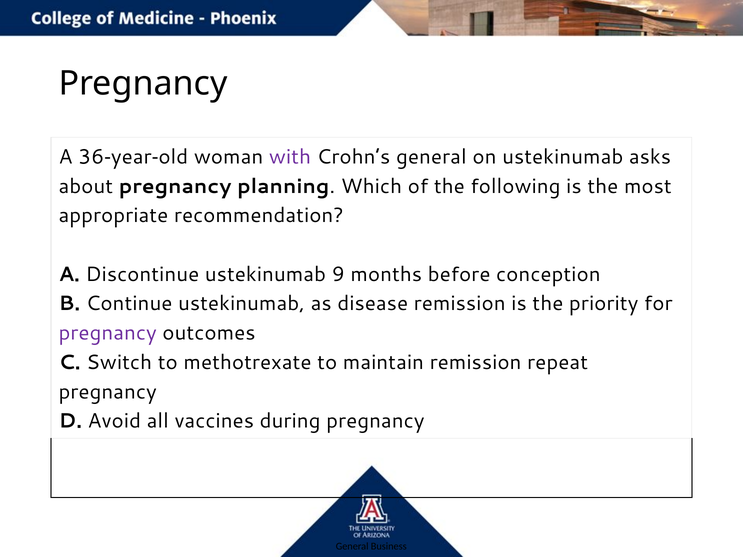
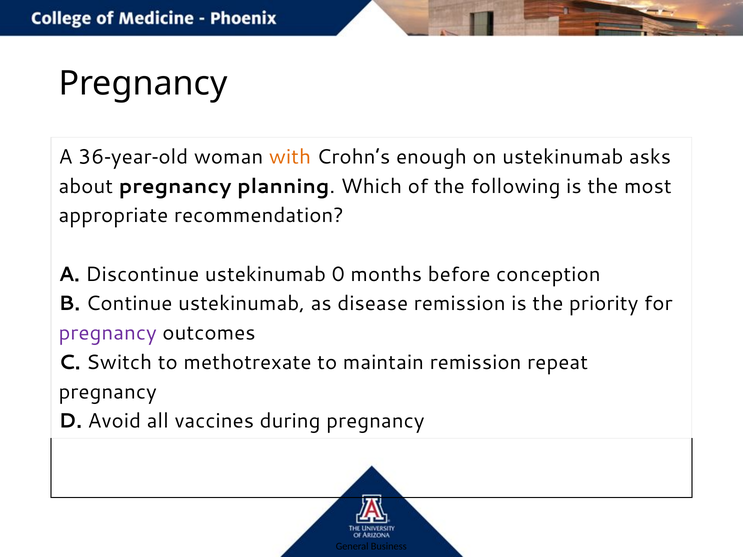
with colour: purple -> orange
Crohn’s general: general -> enough
9: 9 -> 0
